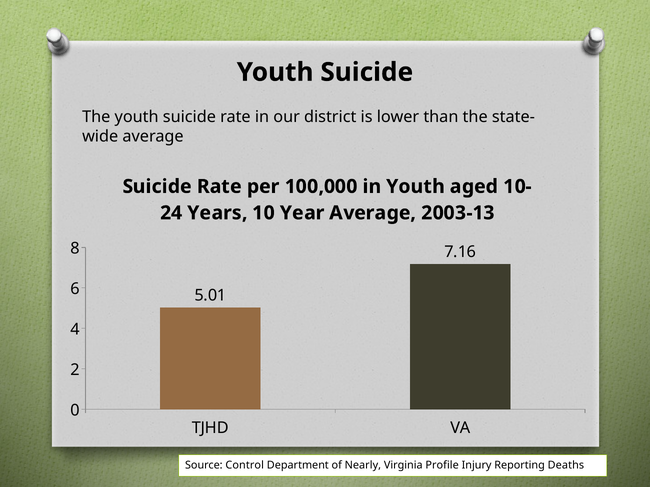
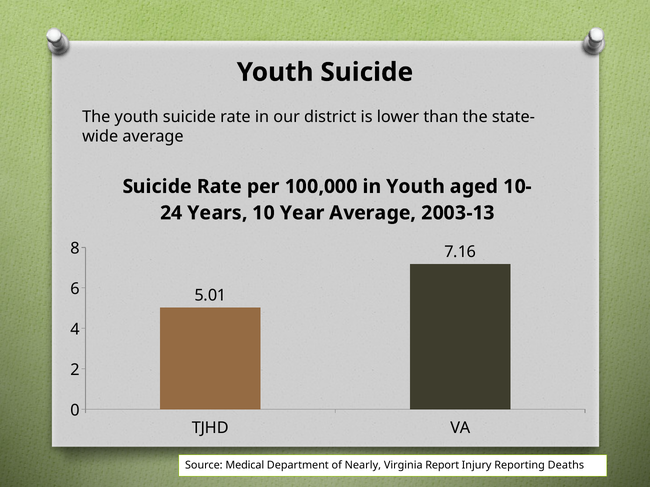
Control: Control -> Medical
Profile: Profile -> Report
